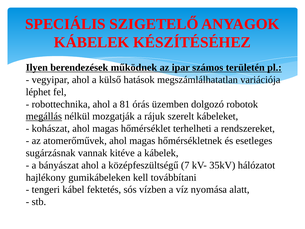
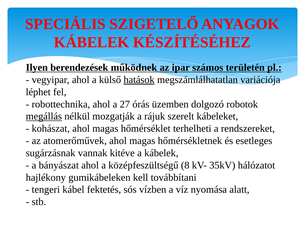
hatások underline: none -> present
81: 81 -> 27
7: 7 -> 8
